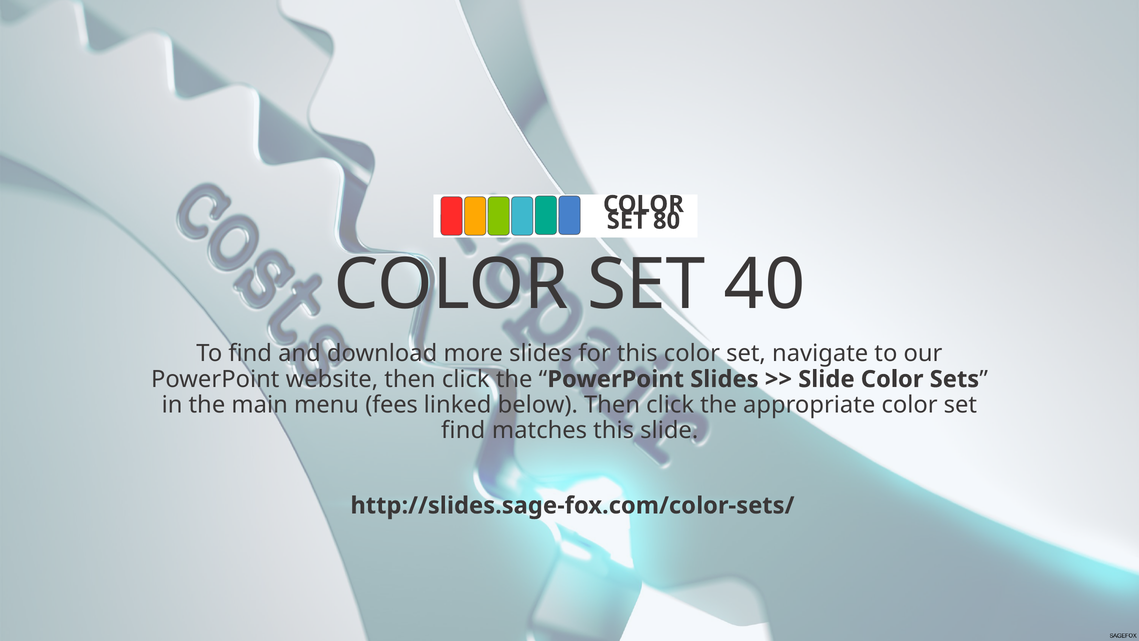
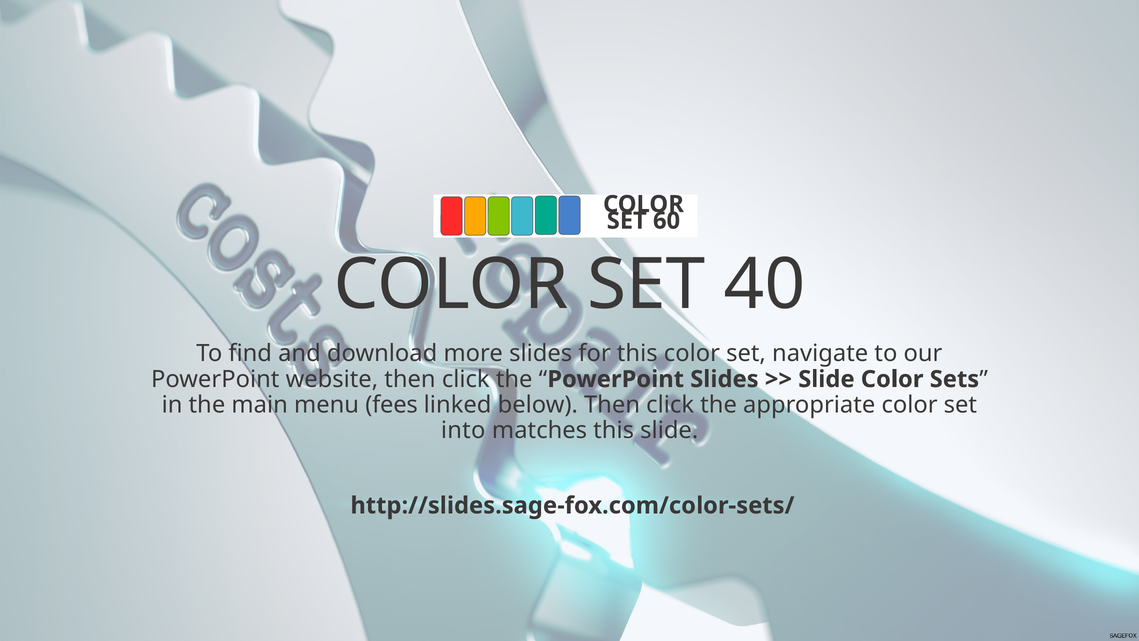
80: 80 -> 60
find at (463, 430): find -> into
